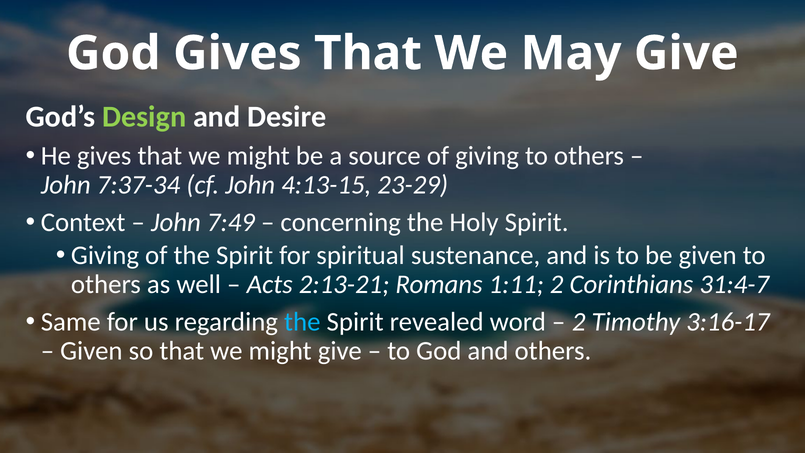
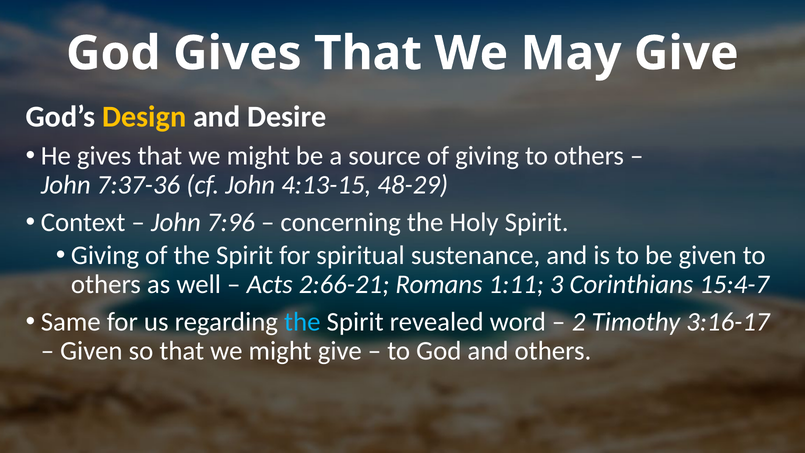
Design colour: light green -> yellow
7:37-34: 7:37-34 -> 7:37-36
23-29: 23-29 -> 48-29
7:49: 7:49 -> 7:96
2:13-21: 2:13-21 -> 2:66-21
1:11 2: 2 -> 3
31:4-7: 31:4-7 -> 15:4-7
